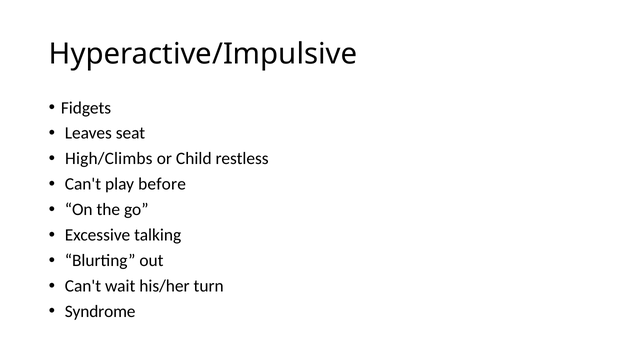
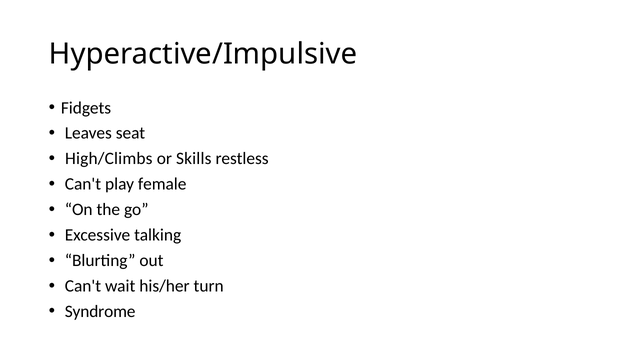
Child: Child -> Skills
before: before -> female
